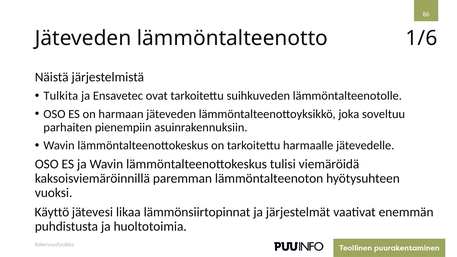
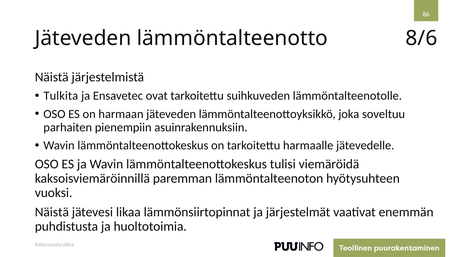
1/6: 1/6 -> 8/6
Käyttö at (52, 212): Käyttö -> Näistä
